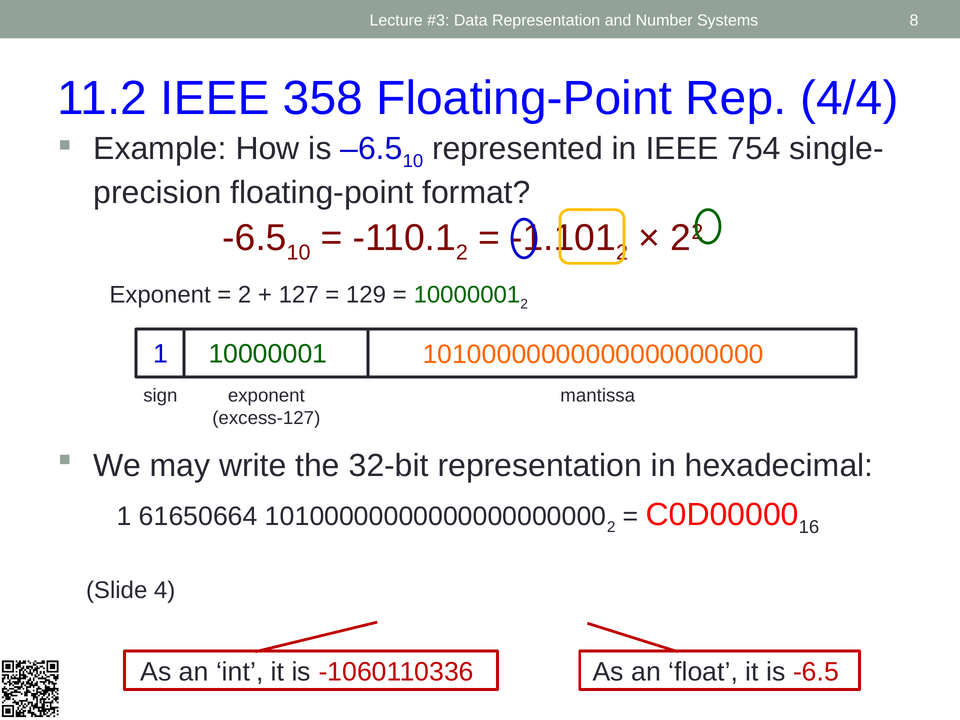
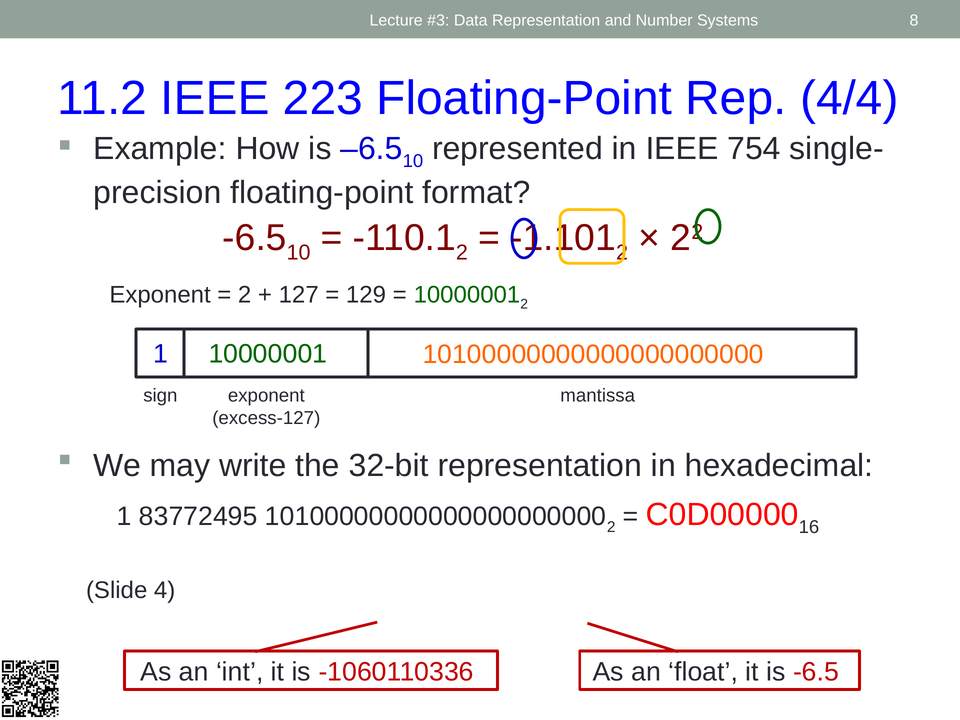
358: 358 -> 223
61650664: 61650664 -> 83772495
